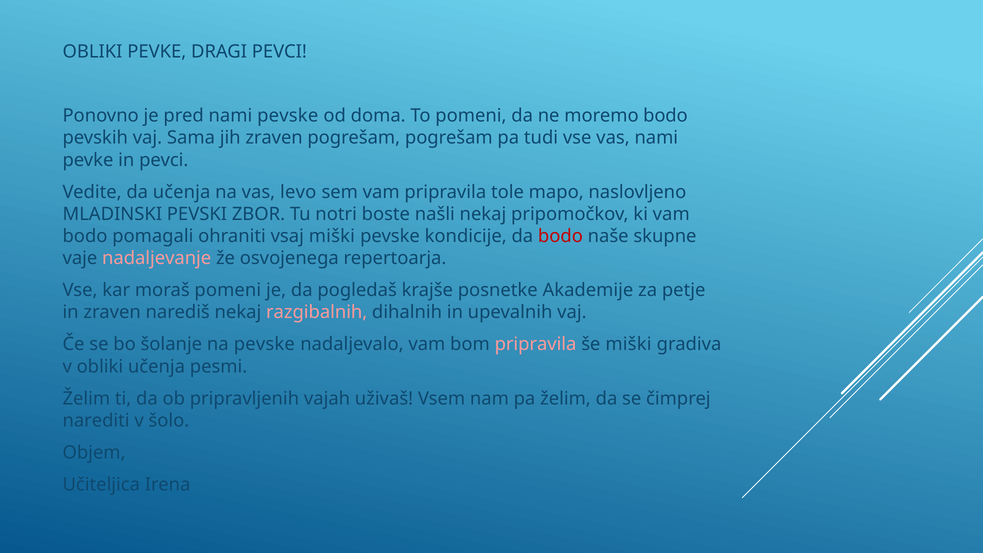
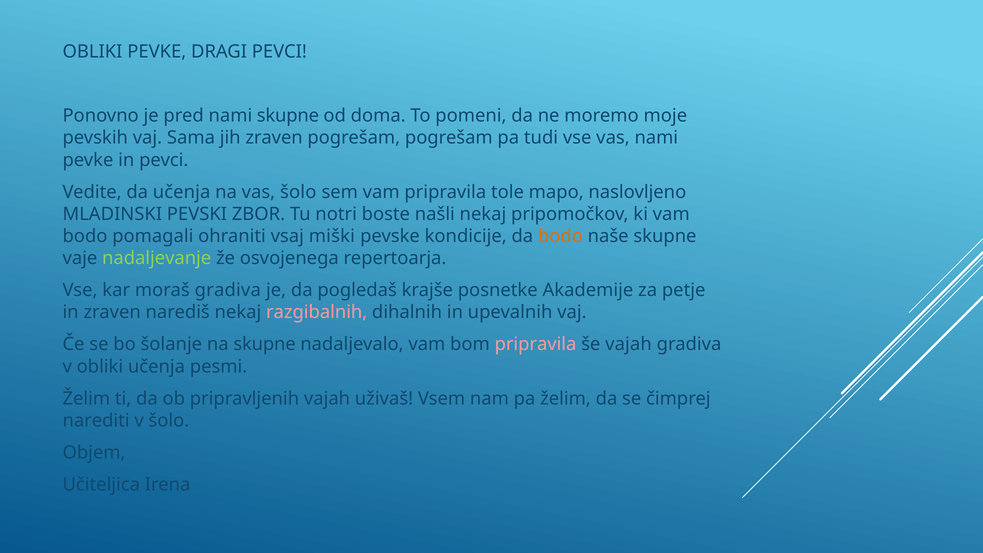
nami pevske: pevske -> skupne
moremo bodo: bodo -> moje
vas levo: levo -> šolo
bodo at (560, 236) colour: red -> orange
nadaljevanje colour: pink -> light green
moraš pomeni: pomeni -> gradiva
na pevske: pevske -> skupne
še miški: miški -> vajah
